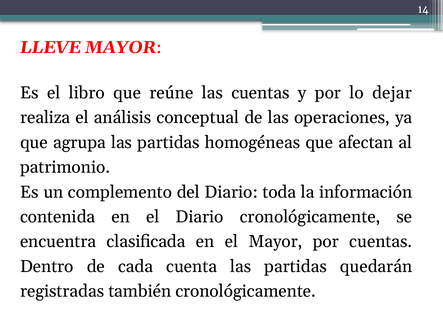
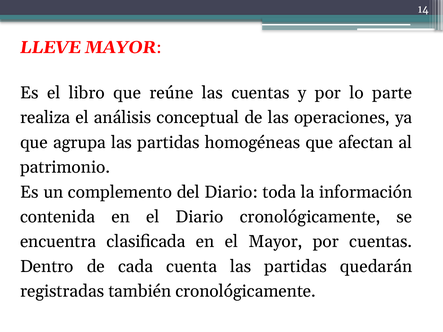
dejar: dejar -> parte
